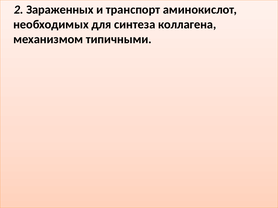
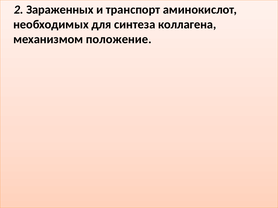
типичными: типичными -> положение
